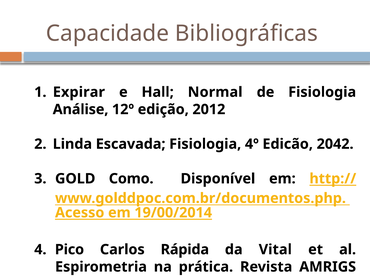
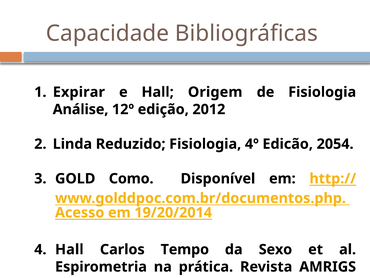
Normal: Normal -> Origem
Escavada: Escavada -> Reduzido
2042: 2042 -> 2054
19/00/2014: 19/00/2014 -> 19/20/2014
Pico at (69, 249): Pico -> Hall
Rápida: Rápida -> Tempo
Vital: Vital -> Sexo
